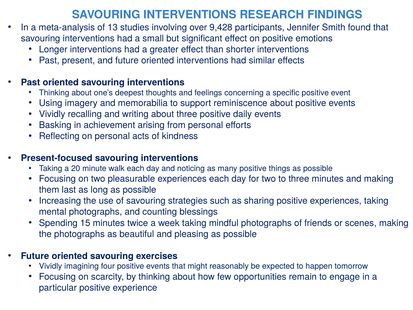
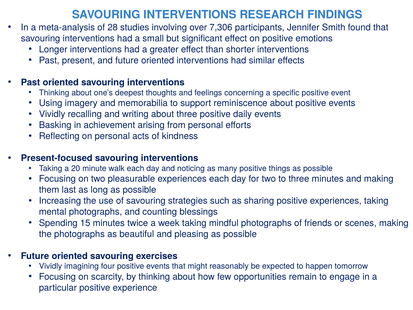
13: 13 -> 28
9,428: 9,428 -> 7,306
